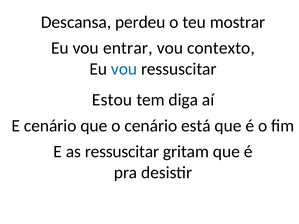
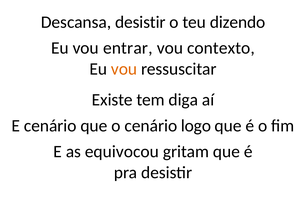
Descansa perdeu: perdeu -> desistir
mostrar: mostrar -> dizendo
vou at (124, 69) colour: blue -> orange
Estou: Estou -> Existe
está: está -> logo
as ressuscitar: ressuscitar -> equivocou
